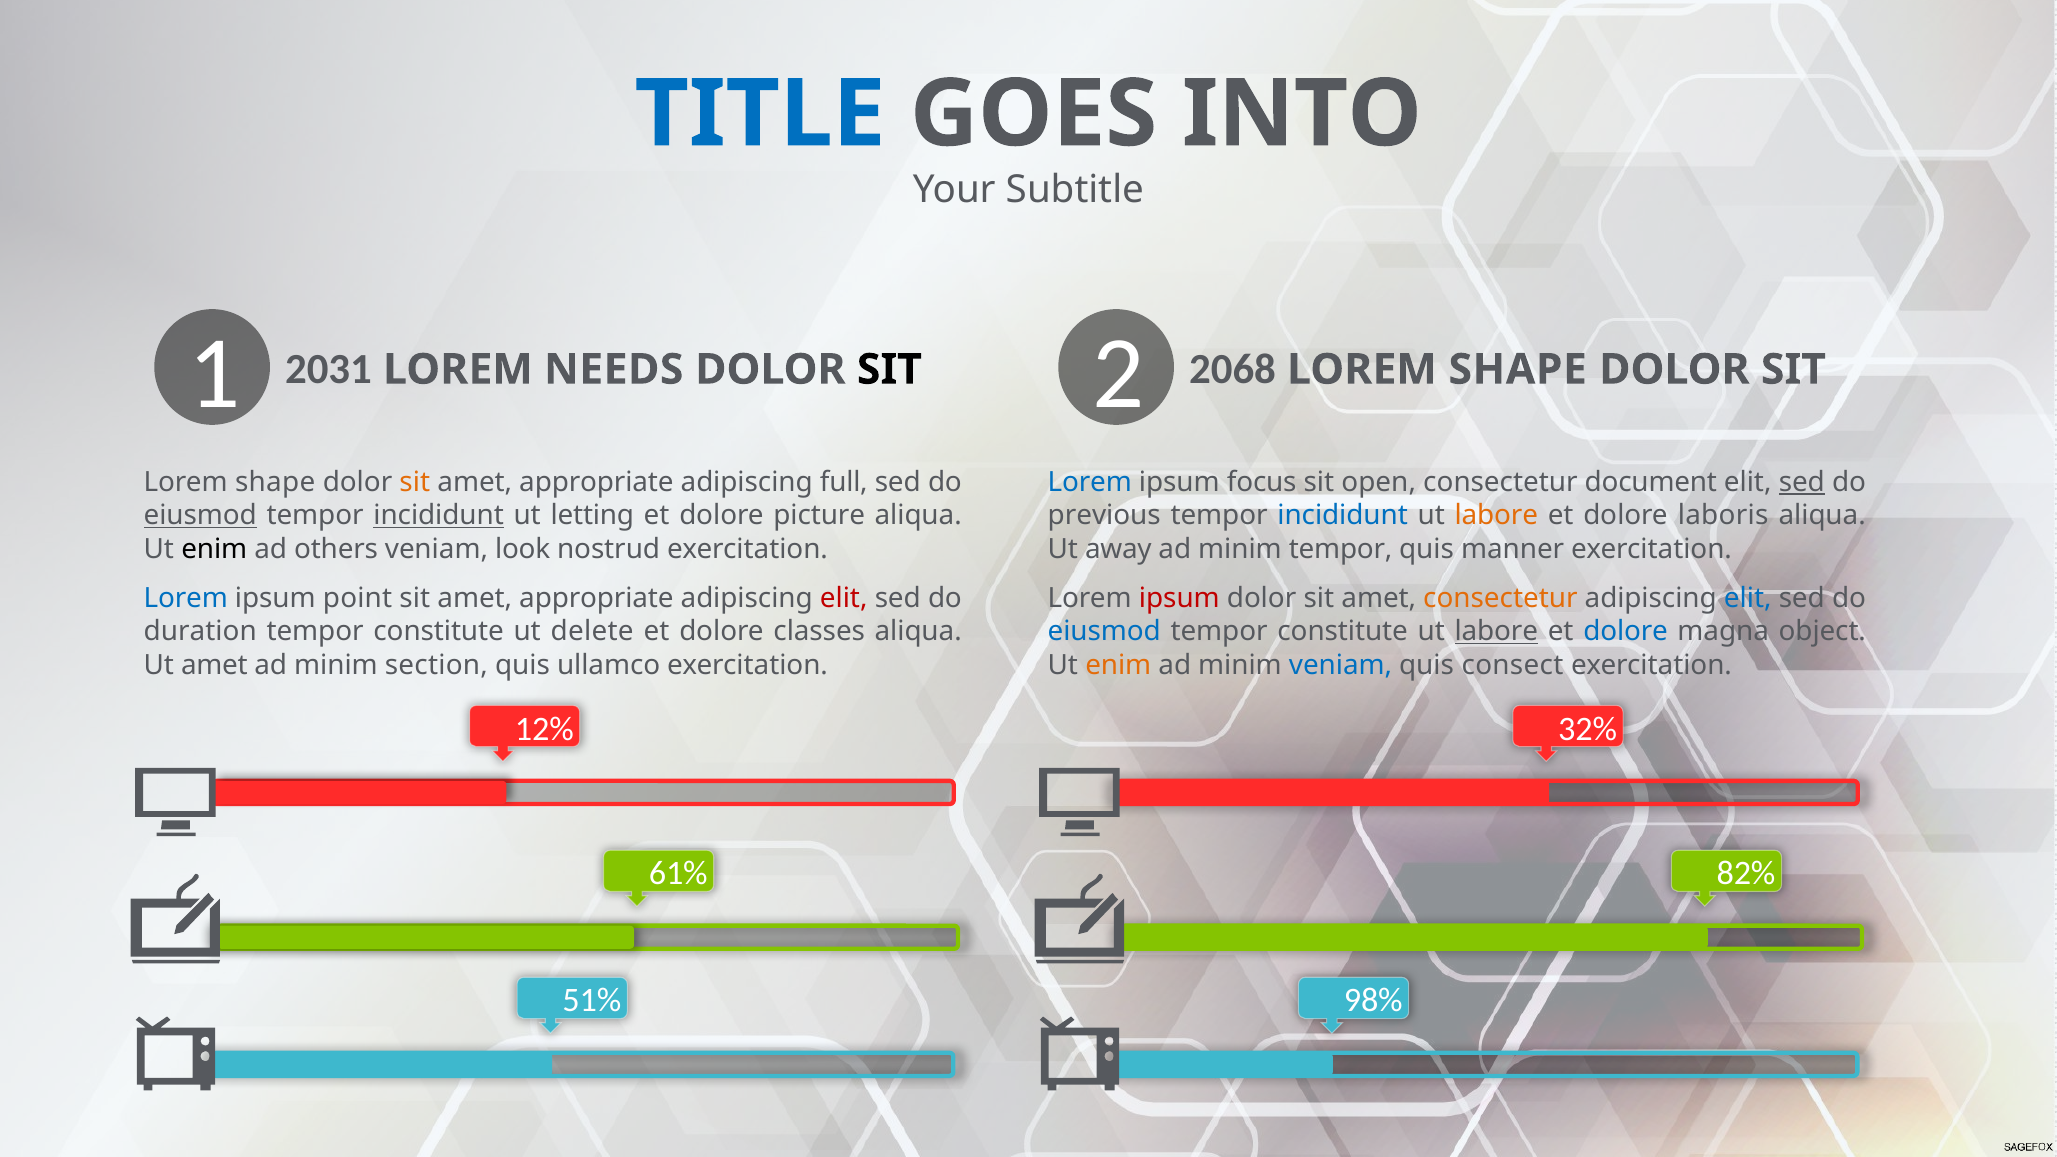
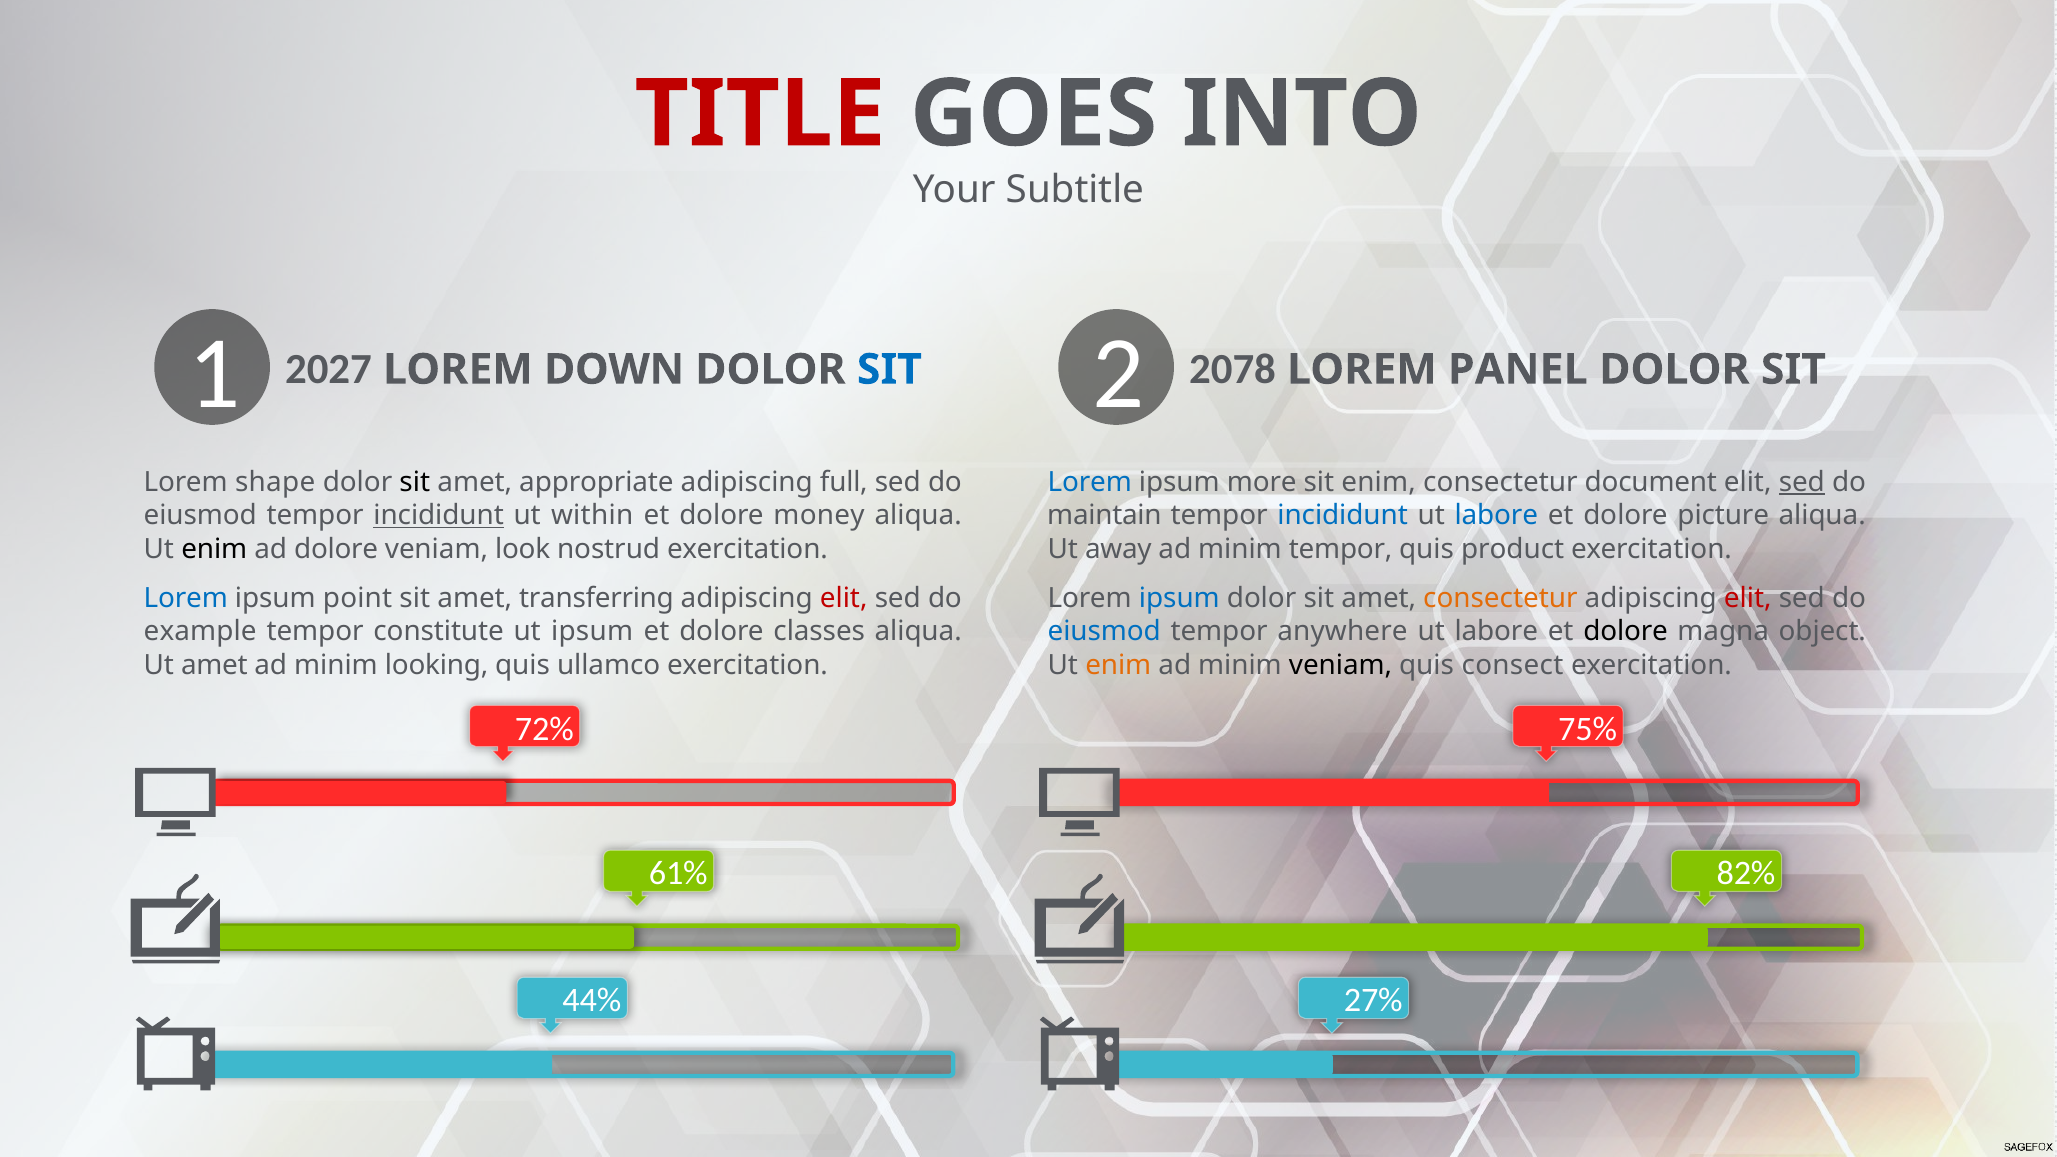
TITLE colour: blue -> red
2031: 2031 -> 2027
NEEDS: NEEDS -> DOWN
SIT at (889, 370) colour: black -> blue
2068: 2068 -> 2078
SHAPE at (1518, 370): SHAPE -> PANEL
sit at (415, 482) colour: orange -> black
focus: focus -> more
sit open: open -> enim
eiusmod at (200, 516) underline: present -> none
letting: letting -> within
picture: picture -> money
previous: previous -> maintain
labore at (1496, 516) colour: orange -> blue
laboris: laboris -> picture
ad others: others -> dolore
manner: manner -> product
appropriate at (596, 598): appropriate -> transferring
ipsum at (1179, 598) colour: red -> blue
elit at (1748, 598) colour: blue -> red
duration: duration -> example
ut delete: delete -> ipsum
constitute at (1343, 631): constitute -> anywhere
labore at (1496, 631) underline: present -> none
dolore at (1626, 631) colour: blue -> black
section: section -> looking
veniam at (1340, 665) colour: blue -> black
12%: 12% -> 72%
32%: 32% -> 75%
51%: 51% -> 44%
98%: 98% -> 27%
